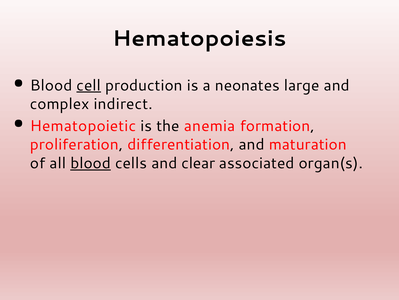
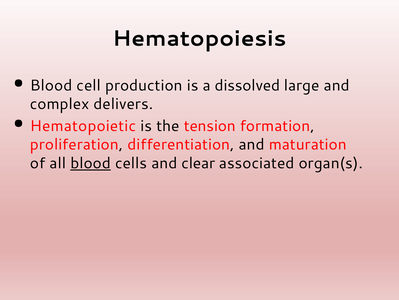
cell underline: present -> none
neonates: neonates -> dissolved
indirect: indirect -> delivers
anemia: anemia -> tension
